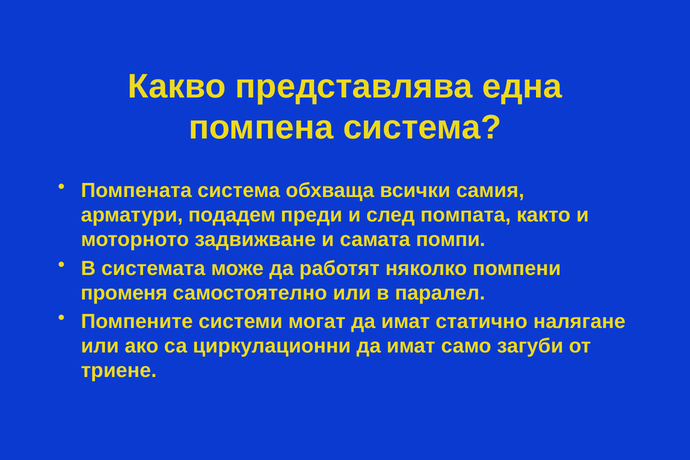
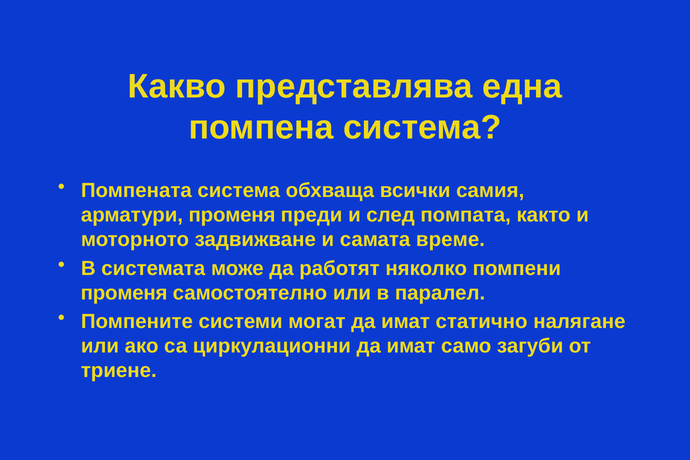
арматури подадем: подадем -> променя
помпи: помпи -> време
